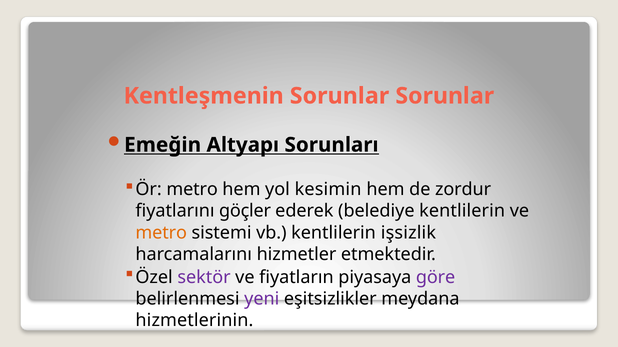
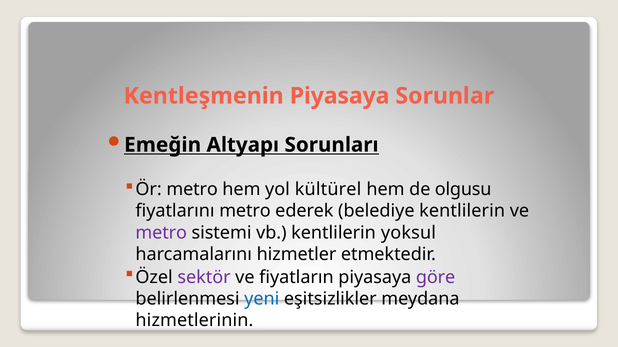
Kentleşmenin Sorunlar: Sorunlar -> Piyasaya
kesimin: kesimin -> kültürel
zordur: zordur -> olgusu
fiyatlarını göçler: göçler -> metro
metro at (161, 233) colour: orange -> purple
işsizlik: işsizlik -> yoksul
yeni colour: purple -> blue
